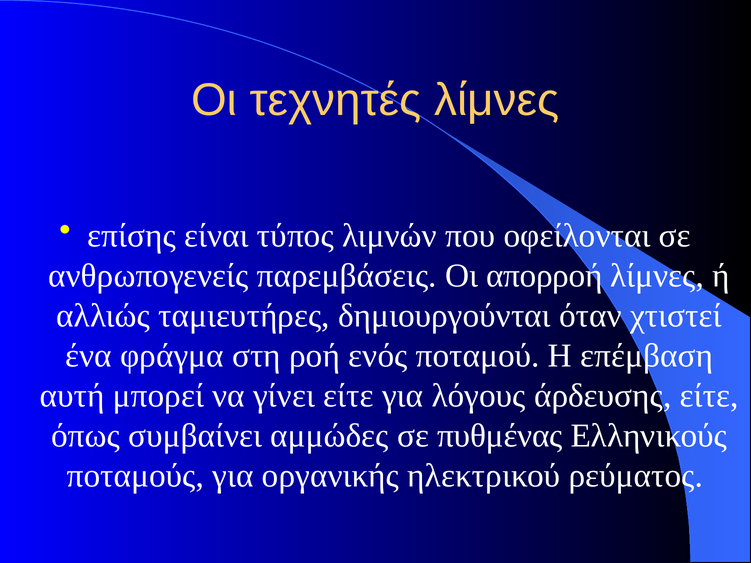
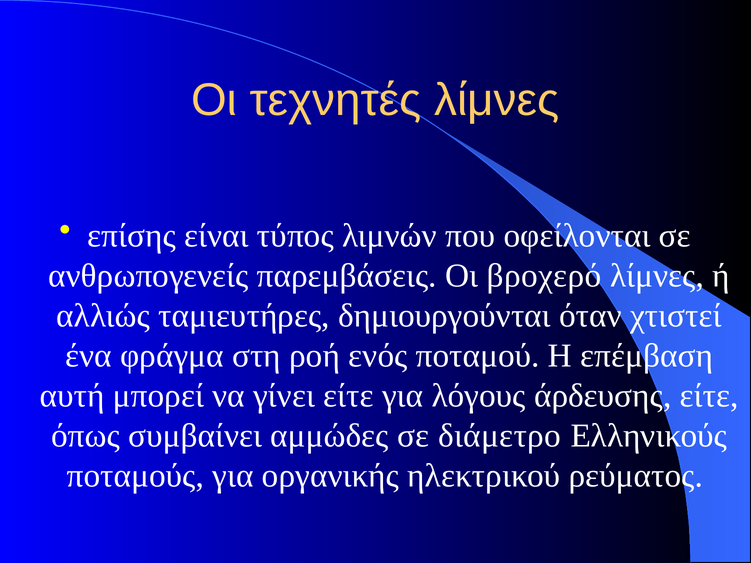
απορροή: απορροή -> βροχερό
πυθμένας: πυθμένας -> διάμετρο
